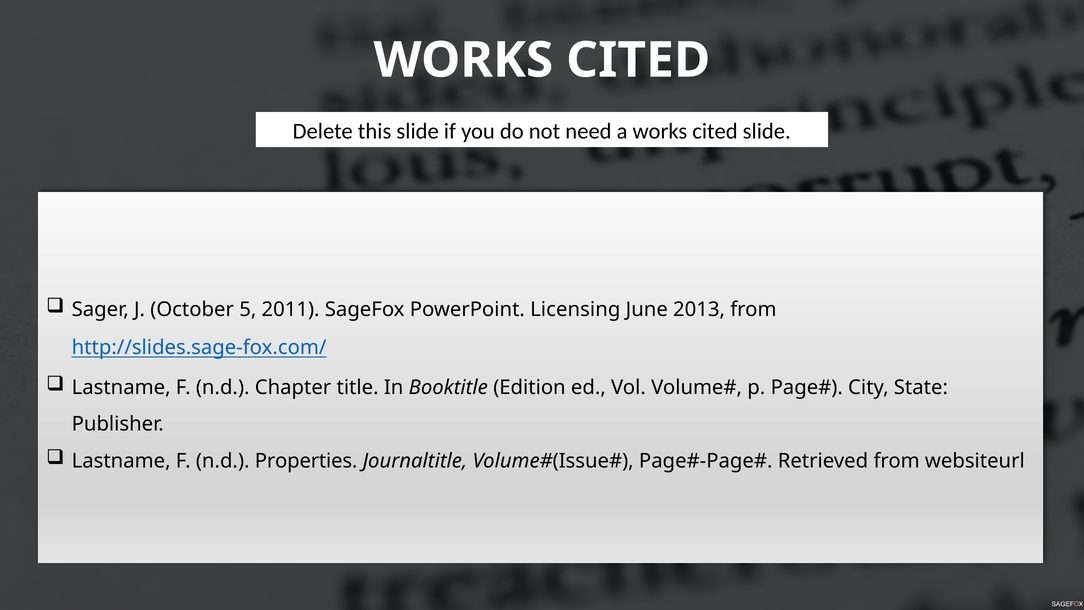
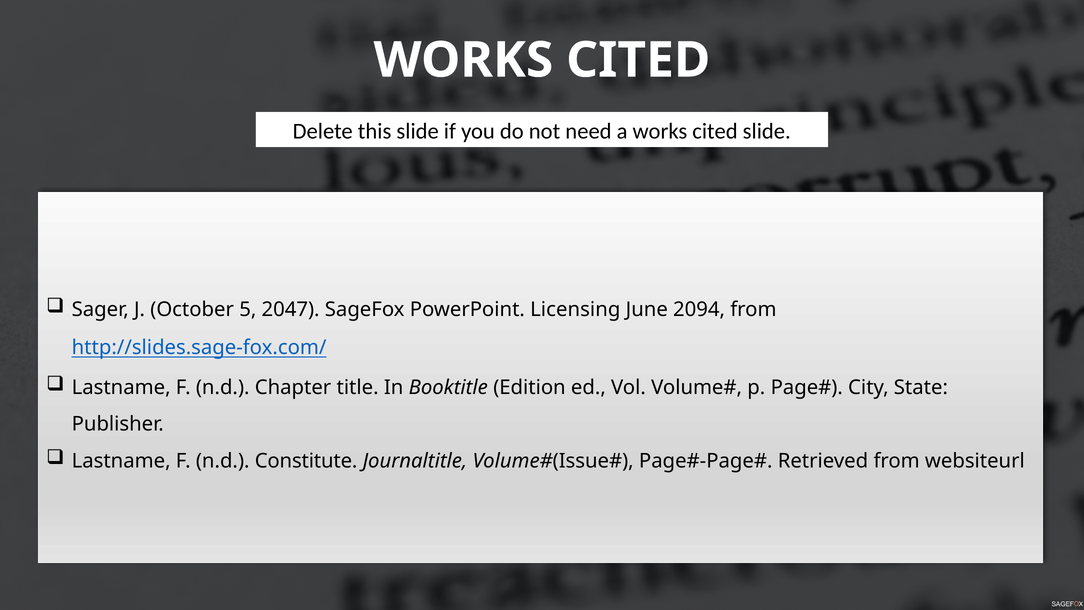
2011: 2011 -> 2047
2013: 2013 -> 2094
Properties: Properties -> Constitute
